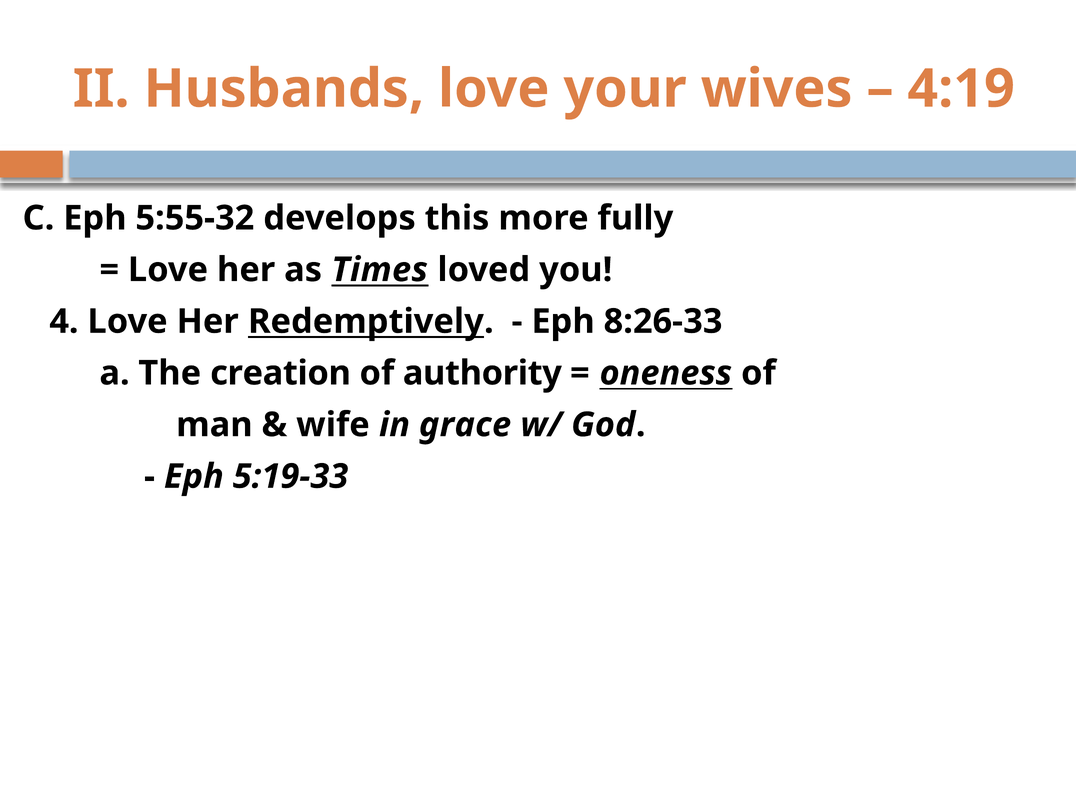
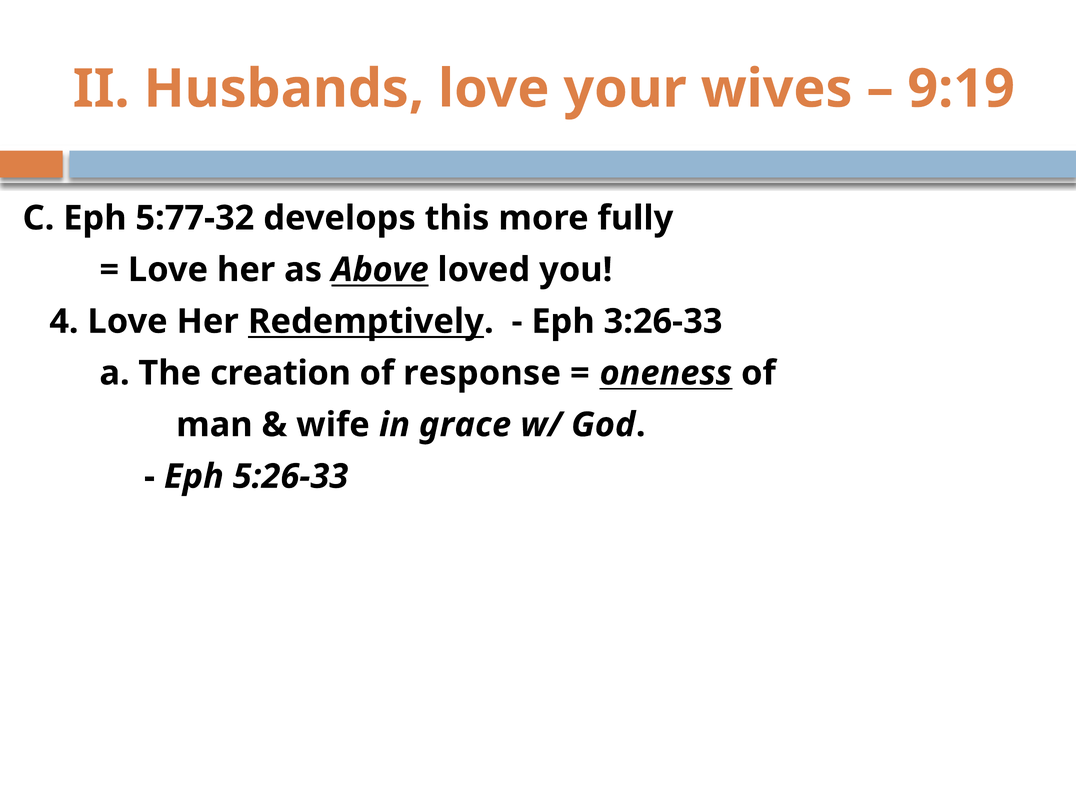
4:19: 4:19 -> 9:19
5:55-32: 5:55-32 -> 5:77-32
Times: Times -> Above
8:26-33: 8:26-33 -> 3:26-33
authority: authority -> response
5:19-33: 5:19-33 -> 5:26-33
